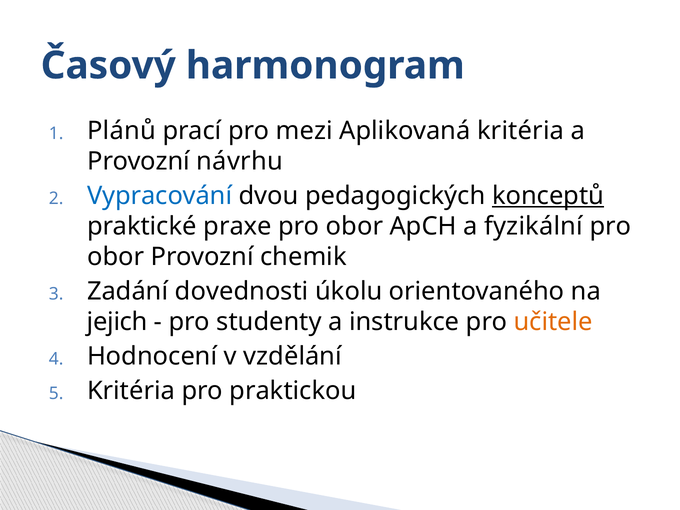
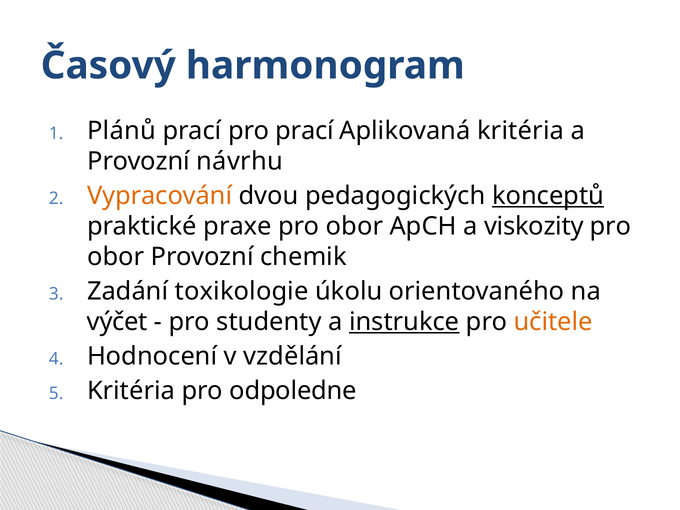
pro mezi: mezi -> prací
Vypracování colour: blue -> orange
fyzikální: fyzikální -> viskozity
dovednosti: dovednosti -> toxikologie
jejich: jejich -> výčet
instrukce underline: none -> present
praktickou: praktickou -> odpoledne
